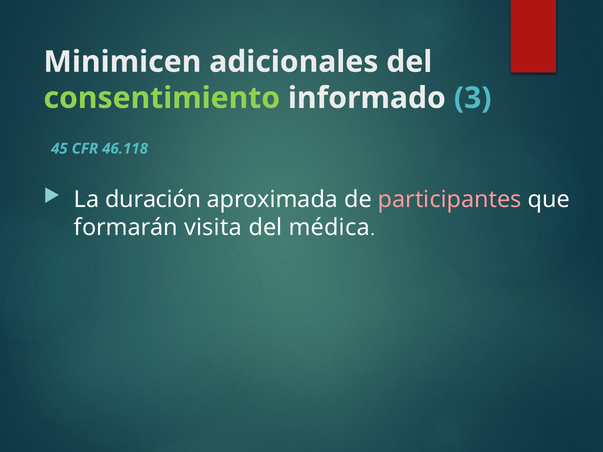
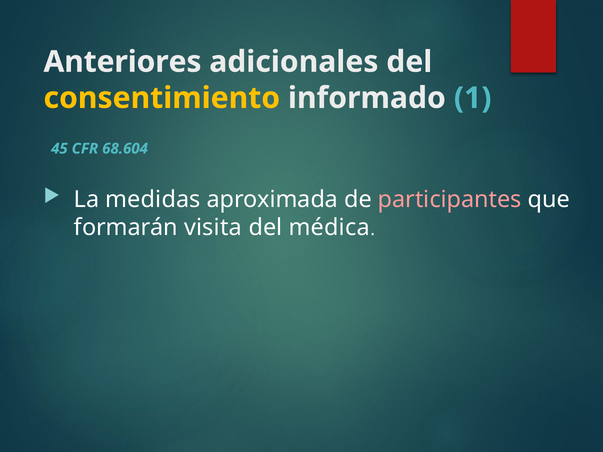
Minimicen: Minimicen -> Anteriores
consentimiento colour: light green -> yellow
3: 3 -> 1
46.118: 46.118 -> 68.604
duración: duración -> medidas
